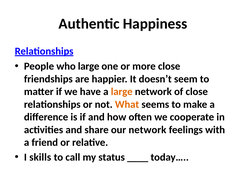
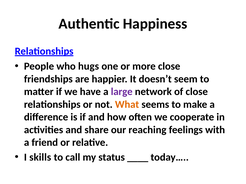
who large: large -> hugs
large at (122, 92) colour: orange -> purple
our network: network -> reaching
